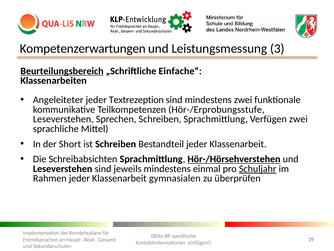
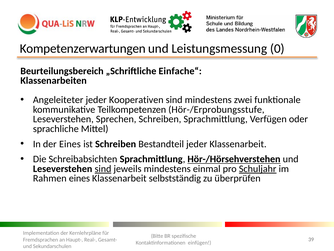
3: 3 -> 0
Beurteilungsbereich underline: present -> none
Textrezeption: Textrezeption -> Kooperativen
Verfügen zwei: zwei -> oder
der Short: Short -> Eines
sind at (103, 168) underline: none -> present
Rahmen jeder: jeder -> eines
gymnasialen: gymnasialen -> selbstständig
